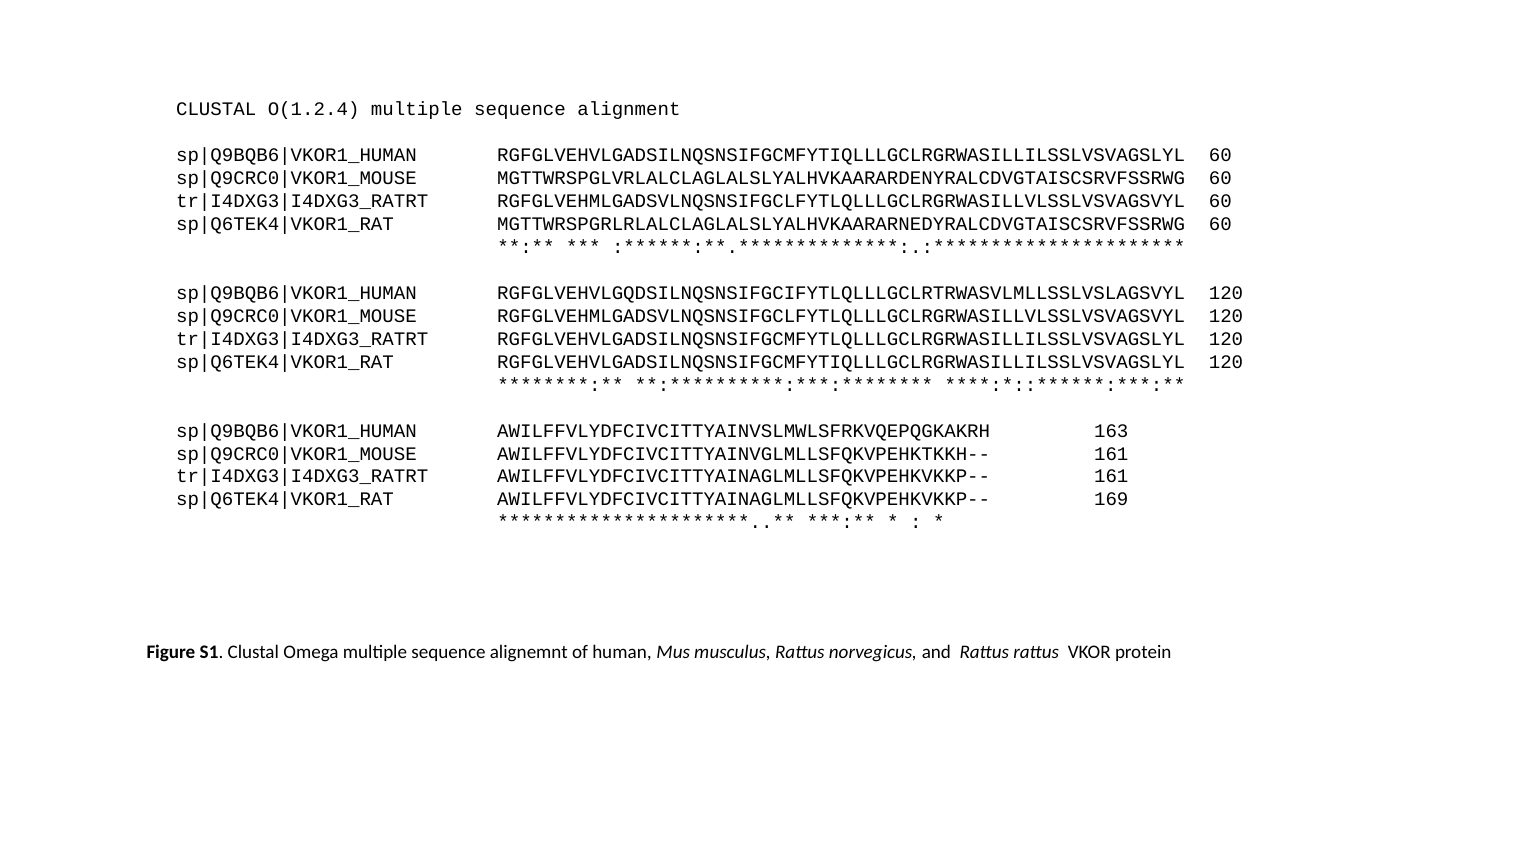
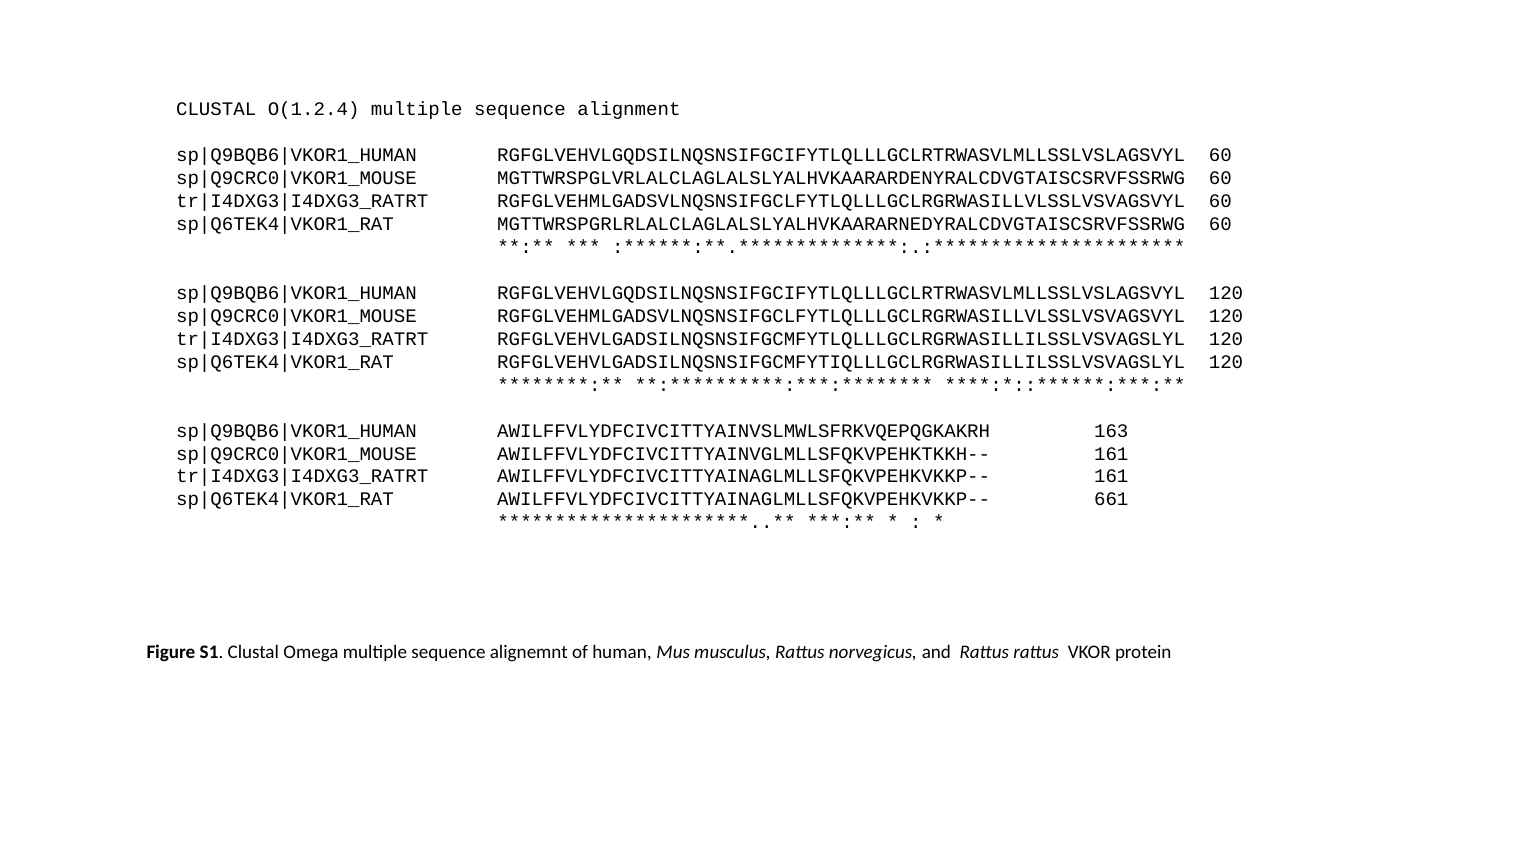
RGFGLVEHVLGADSILNQSNSIFGCMFYTIQLLLGCLRGRWASILLILSSLVSVAGSLYL at (841, 155): RGFGLVEHVLGADSILNQSNSIFGCMFYTIQLLLGCLRGRWASILLILSSLVSVAGSLYL -> RGFGLVEHVLGQDSILNQSNSIFGCIFYTLQLLLGCLRTRWASVLMLLSSLVSLAGSVYL
169: 169 -> 661
